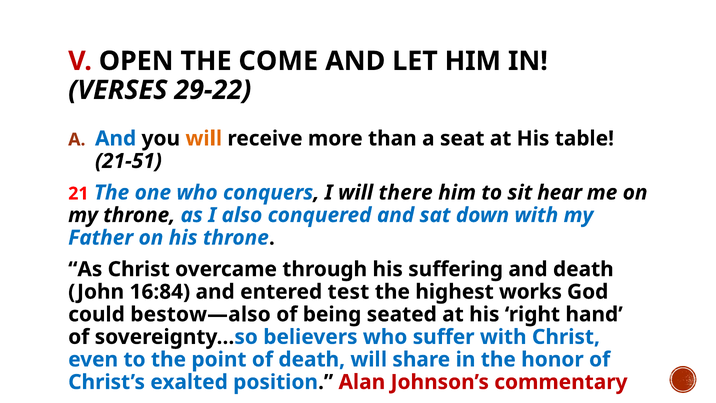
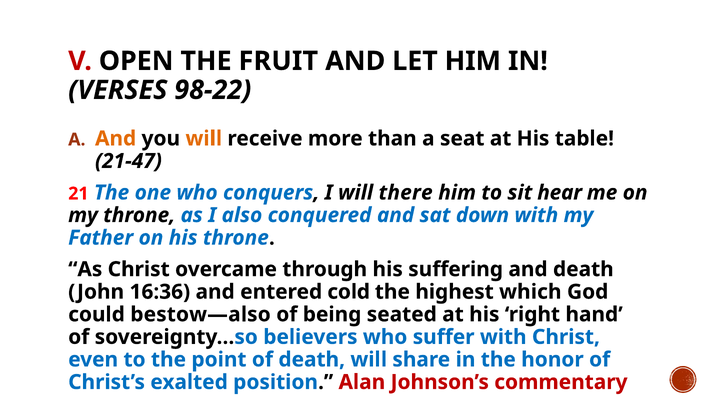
COME: COME -> FRUIT
29-22: 29-22 -> 98-22
And at (116, 138) colour: blue -> orange
21-51: 21-51 -> 21-47
16:84: 16:84 -> 16:36
test: test -> cold
works: works -> which
